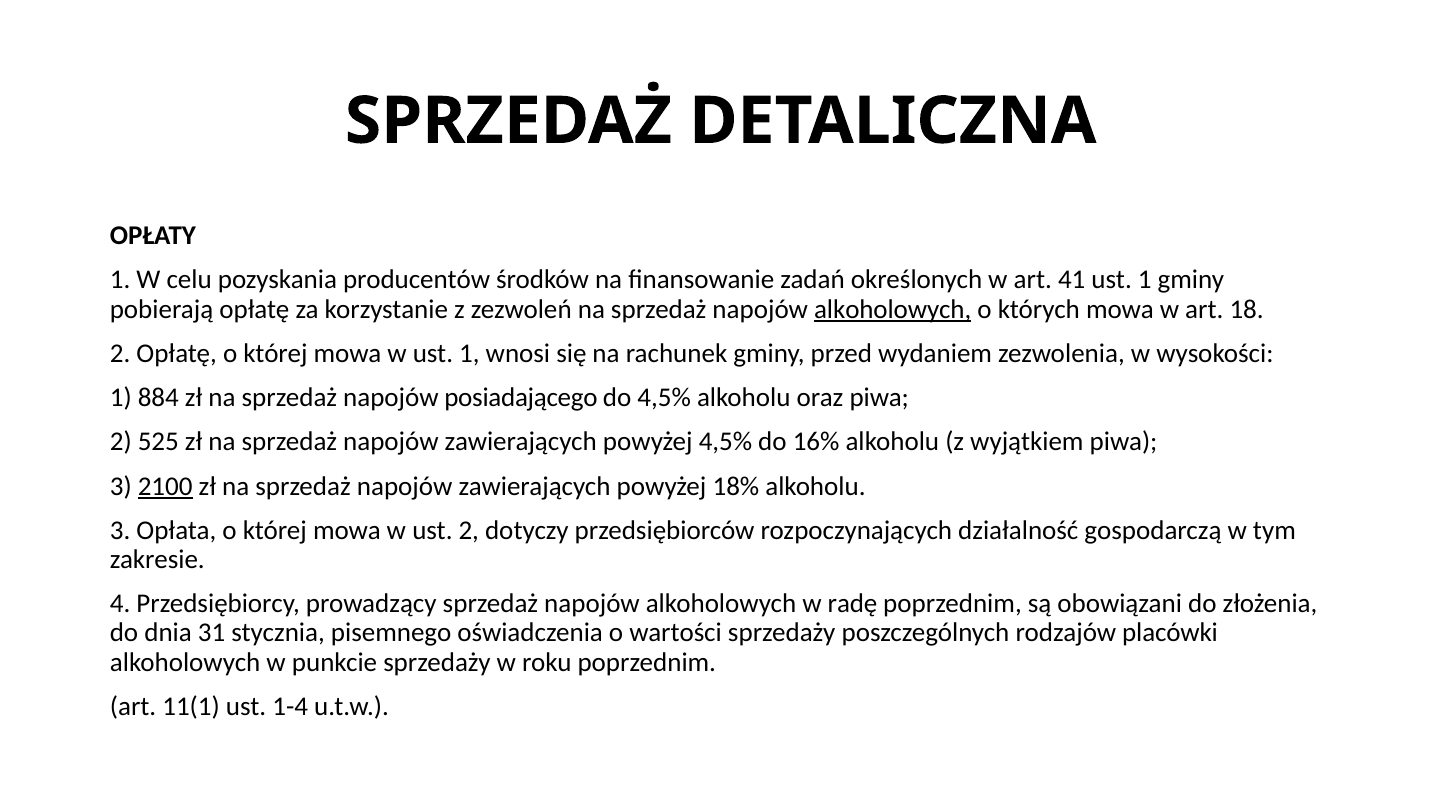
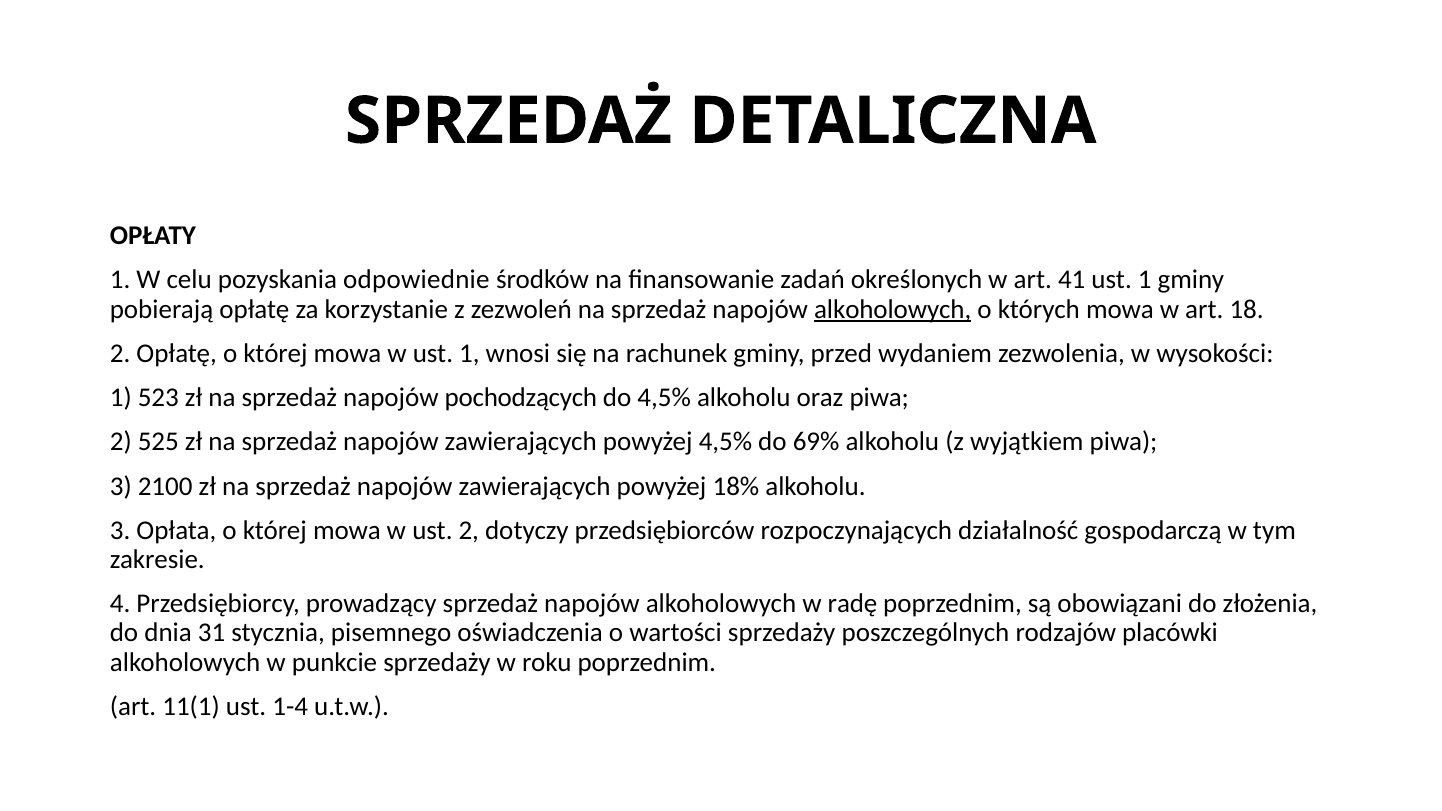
producentów: producentów -> odpowiednie
884: 884 -> 523
posiadającego: posiadającego -> pochodzących
16%: 16% -> 69%
2100 underline: present -> none
